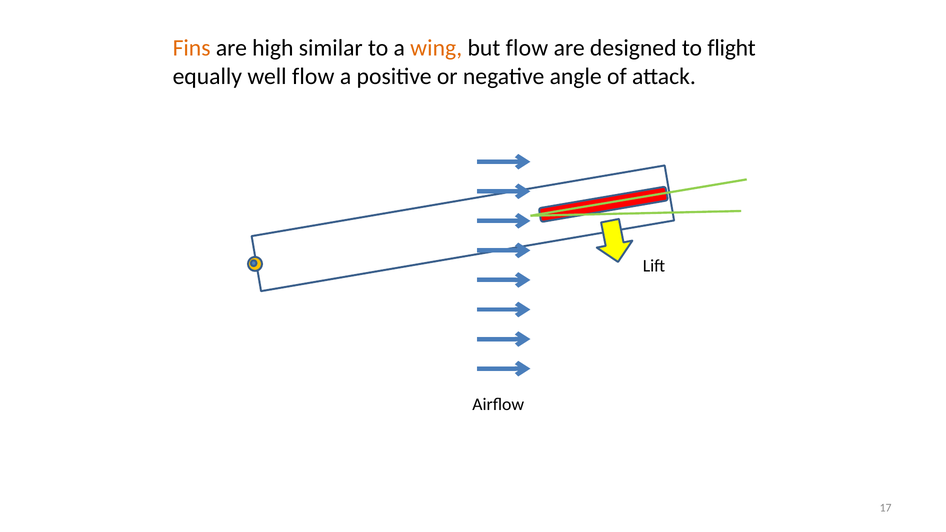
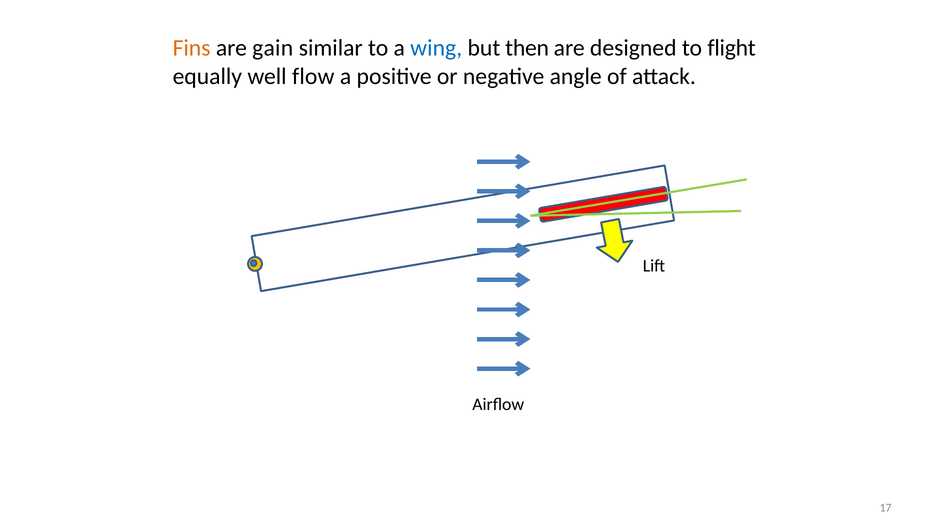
high: high -> gain
wing colour: orange -> blue
but flow: flow -> then
